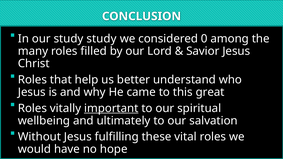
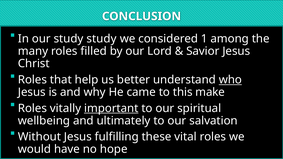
0: 0 -> 1
who underline: none -> present
great: great -> make
